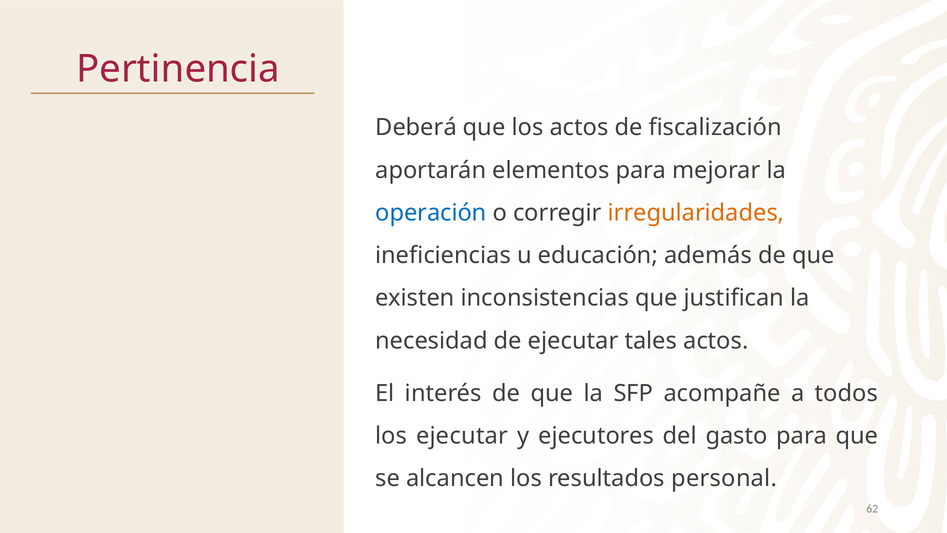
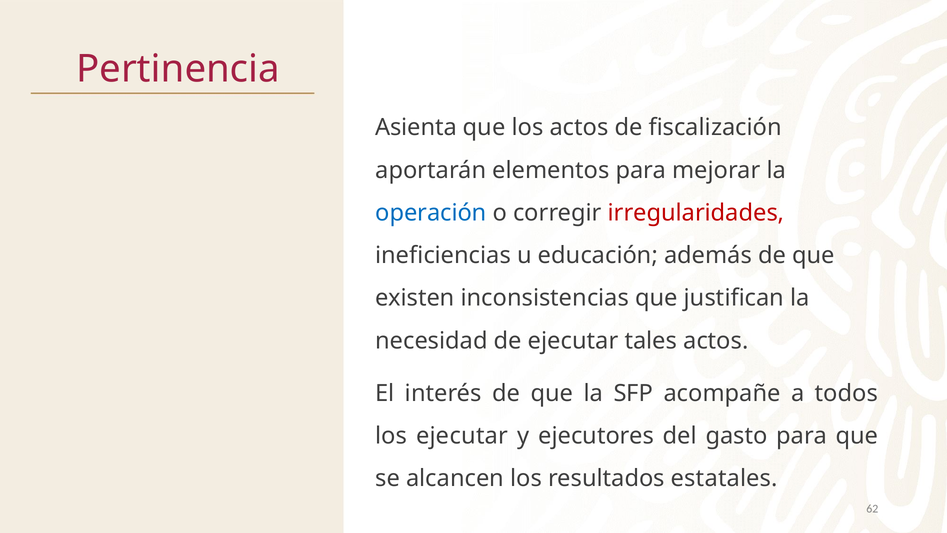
Deberá: Deberá -> Asienta
irregularidades colour: orange -> red
personal: personal -> estatales
